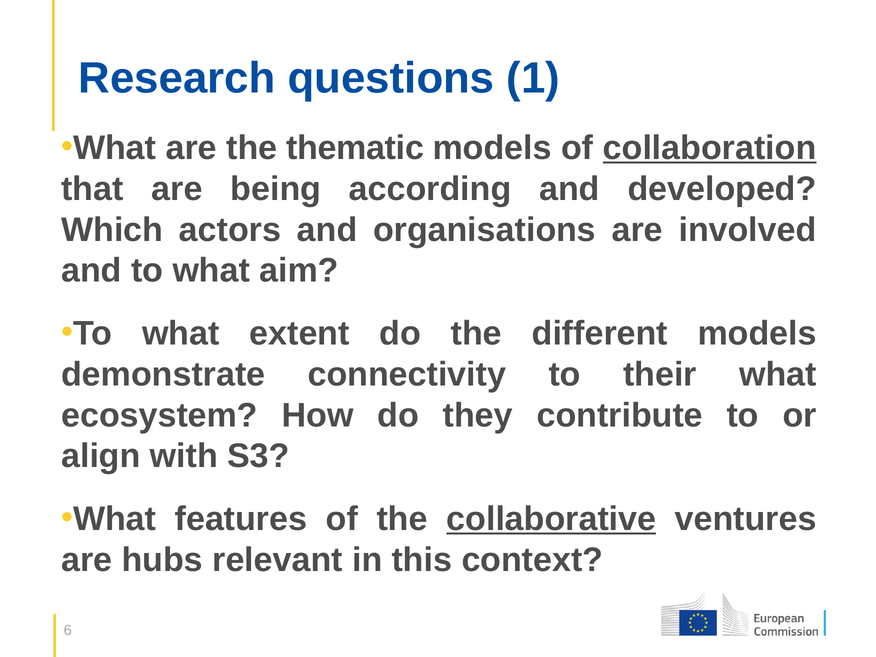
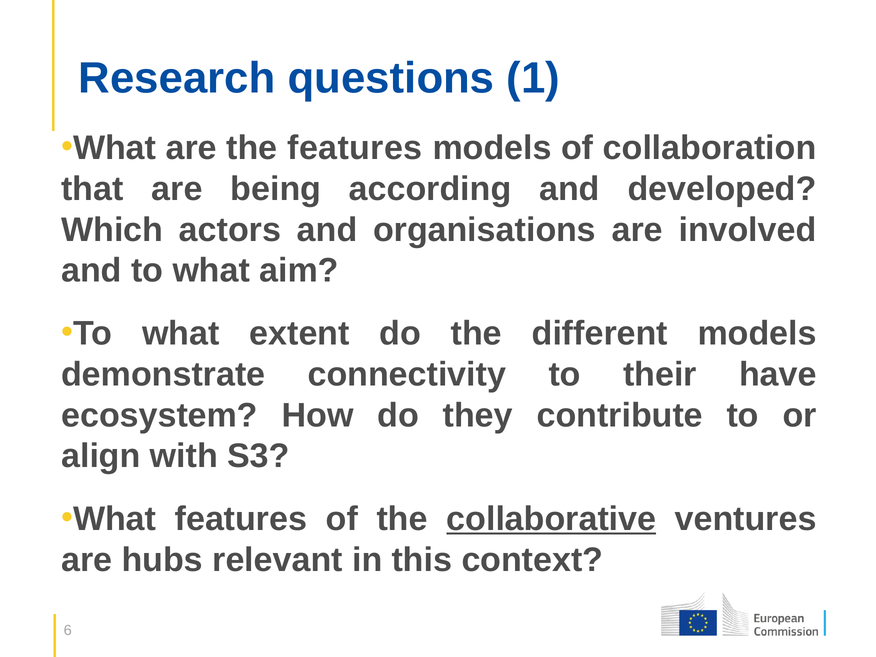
the thematic: thematic -> features
collaboration underline: present -> none
their what: what -> have
